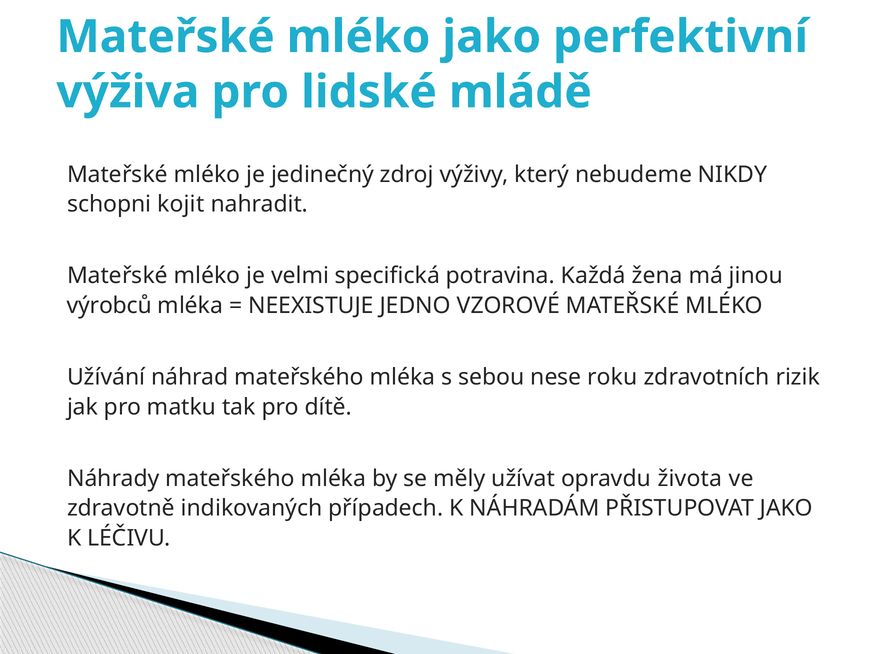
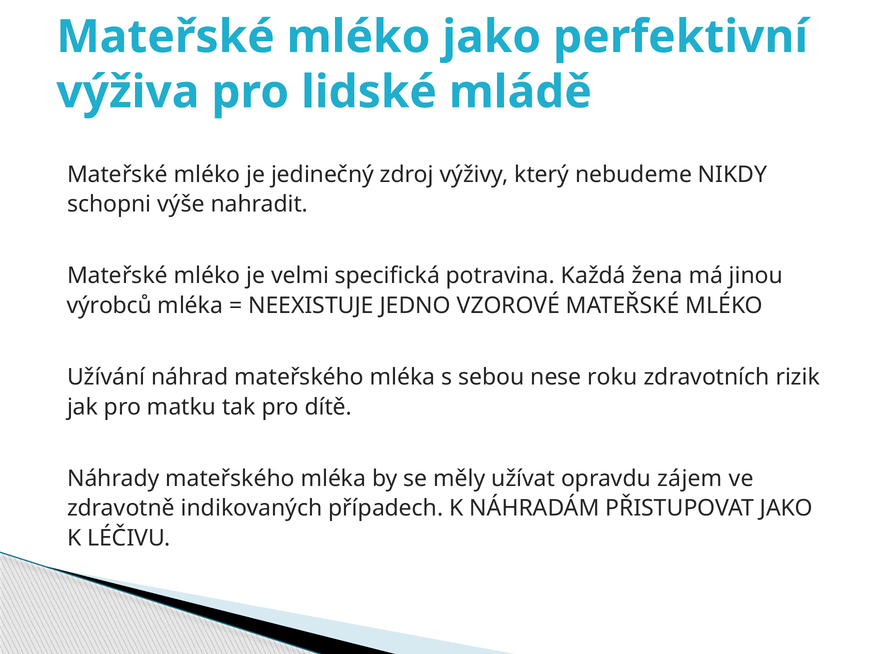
kojit: kojit -> výše
života: života -> zájem
